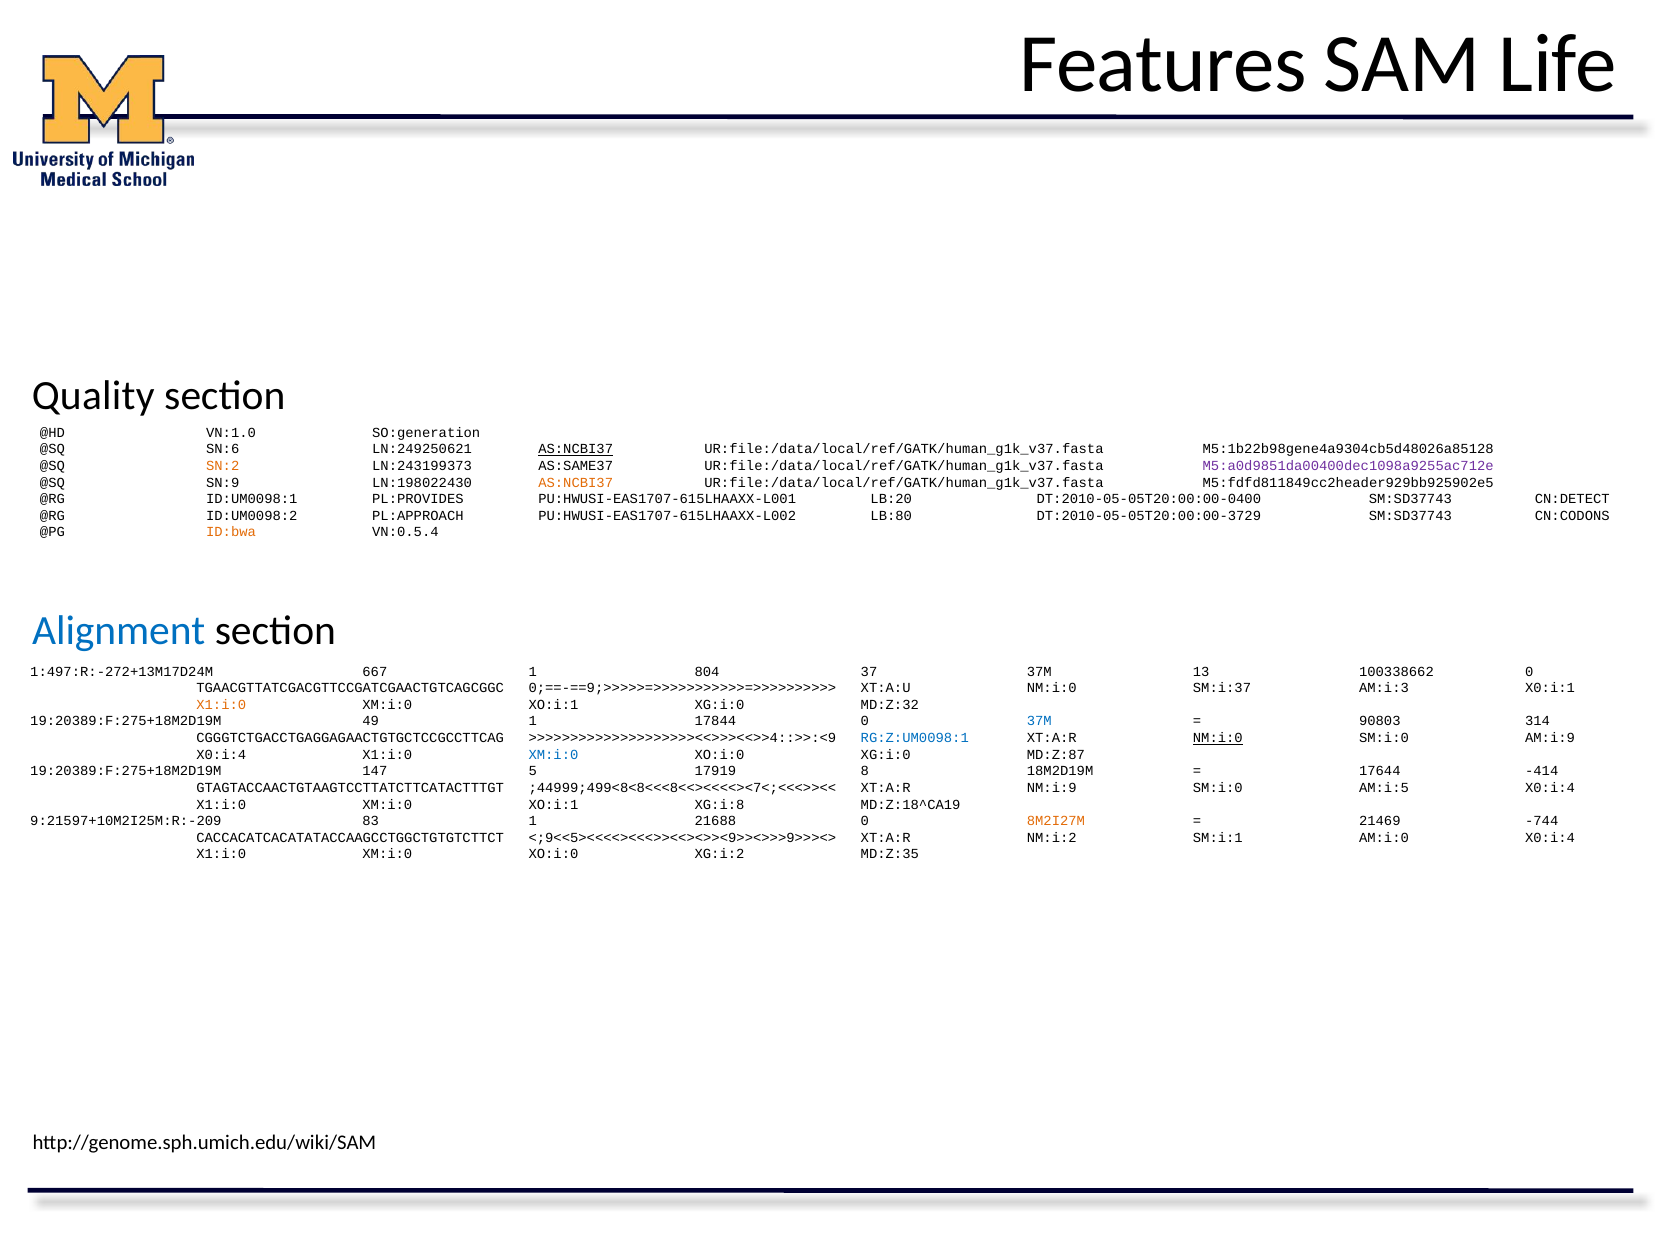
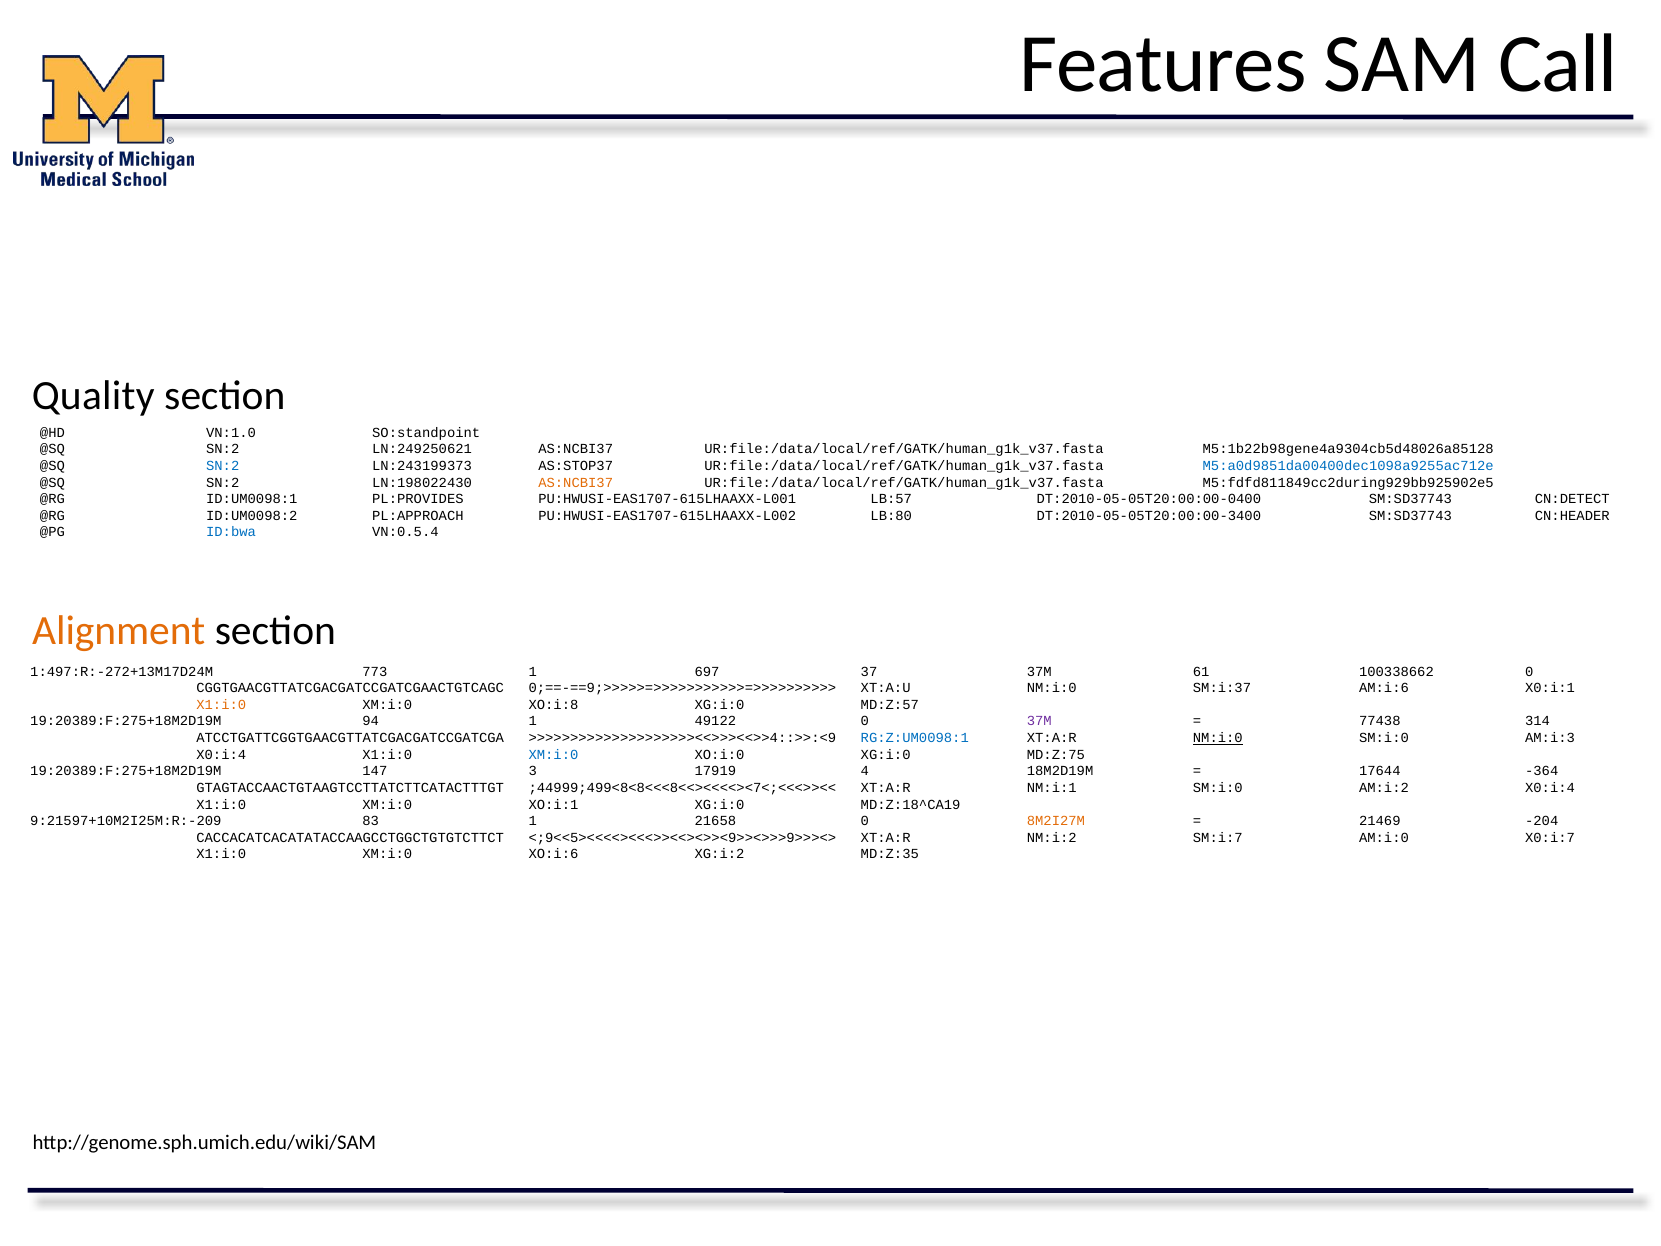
Life: Life -> Call
SO:generation: SO:generation -> SO:standpoint
SN:6 at (223, 449): SN:6 -> SN:2
AS:NCBI37 at (576, 449) underline: present -> none
SN:2 at (223, 466) colour: orange -> blue
AS:SAME37: AS:SAME37 -> AS:STOP37
M5:a0d9851da00400dec1098a9255ac712e colour: purple -> blue
SN:9 at (223, 482): SN:9 -> SN:2
M5:fdfd811849cc2header929bb925902e5: M5:fdfd811849cc2header929bb925902e5 -> M5:fdfd811849cc2during929bb925902e5
LB:20: LB:20 -> LB:57
DT:2010-05-05T20:00:00-3729: DT:2010-05-05T20:00:00-3729 -> DT:2010-05-05T20:00:00-3400
CN:CODONS: CN:CODONS -> CN:HEADER
ID:bwa colour: orange -> blue
Alignment colour: blue -> orange
667: 667 -> 773
804: 804 -> 697
13: 13 -> 61
TGAACGTTATCGACGTTCCGATCGAACTGTCAGCGGC: TGAACGTTATCGACGTTCCGATCGAACTGTCAGCGGC -> CGGTGAACGTTATCGACGATCCGATCGAACTGTCAGC
AM:i:3: AM:i:3 -> AM:i:6
XO:i:1 at (553, 705): XO:i:1 -> XO:i:8
MD:Z:32: MD:Z:32 -> MD:Z:57
49: 49 -> 94
17844: 17844 -> 49122
37M at (1039, 721) colour: blue -> purple
90803: 90803 -> 77438
CGGGTCTGACCTGAGGAGAACTGTGCTCCGCCTTCAG: CGGGTCTGACCTGAGGAGAACTGTGCTCCGCCTTCAG -> ATCCTGATTCGGTGAACGTTATCGACGATCCGATCGA
AM:i:9: AM:i:9 -> AM:i:3
MD:Z:87: MD:Z:87 -> MD:Z:75
5: 5 -> 3
8: 8 -> 4
-414: -414 -> -364
NM:i:9: NM:i:9 -> NM:i:1
AM:i:5: AM:i:5 -> AM:i:2
XO:i:1 XG:i:8: XG:i:8 -> XG:i:0
21688: 21688 -> 21658
-744: -744 -> -204
SM:i:1: SM:i:1 -> SM:i:7
AM:i:0 X0:i:4: X0:i:4 -> X0:i:7
XO:i:0 at (553, 854): XO:i:0 -> XO:i:6
